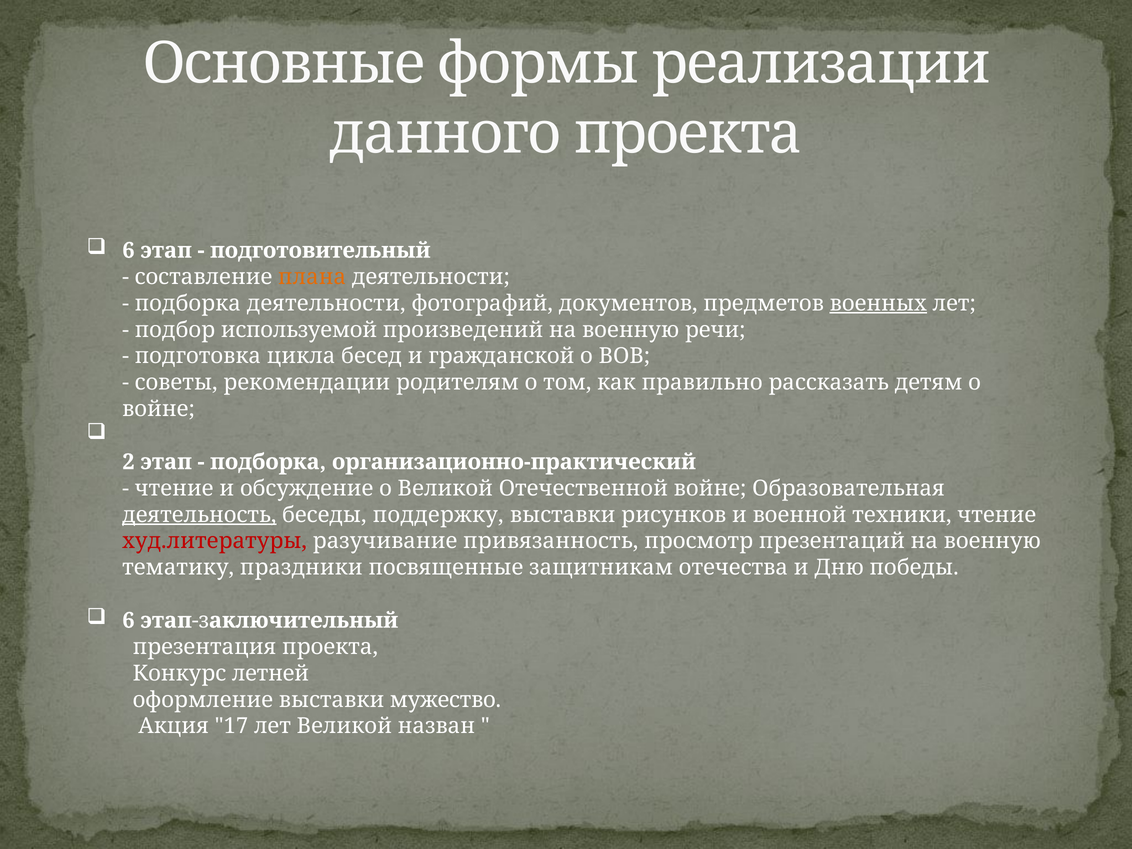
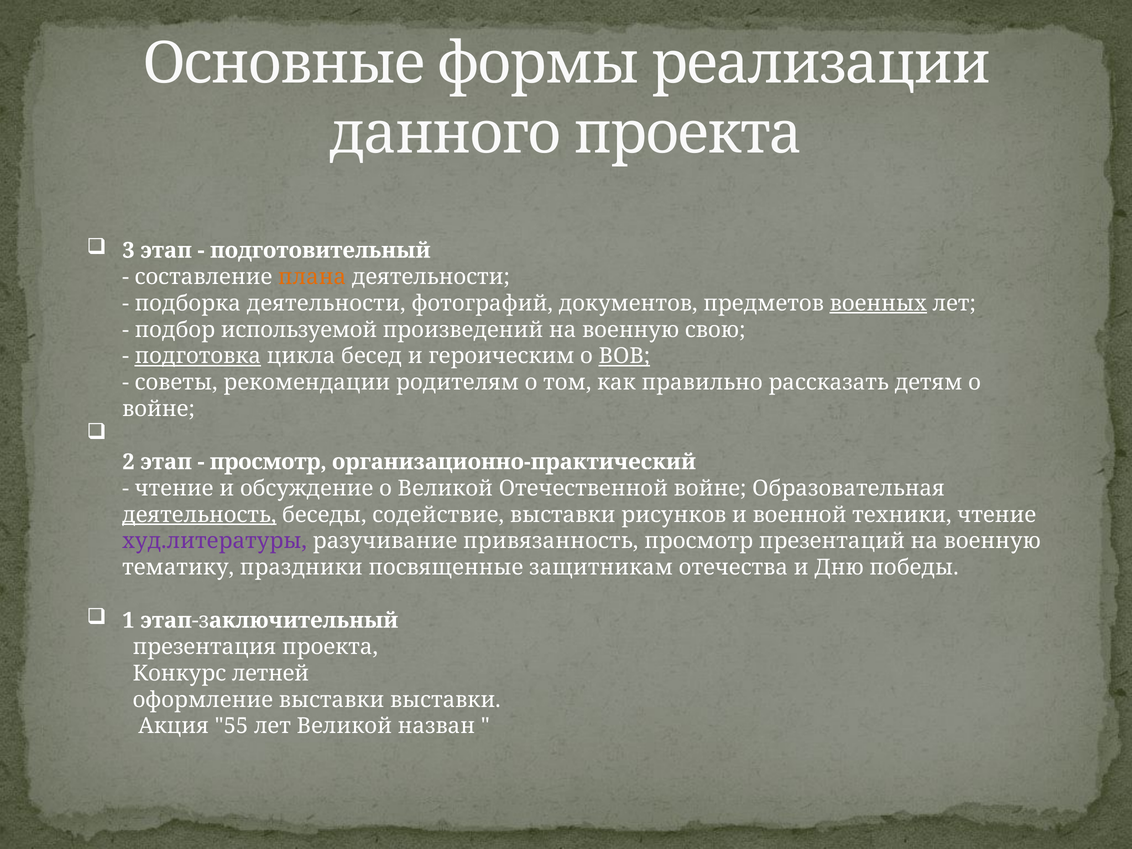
6 at (128, 250): 6 -> 3
речи: речи -> свою
подготовка underline: none -> present
гражданской: гражданской -> героическим
ВОВ underline: none -> present
подборка at (268, 462): подборка -> просмотр
поддержку: поддержку -> содействие
худ.литературы colour: red -> purple
6 at (128, 620): 6 -> 1
выставки мужество: мужество -> выставки
17: 17 -> 55
